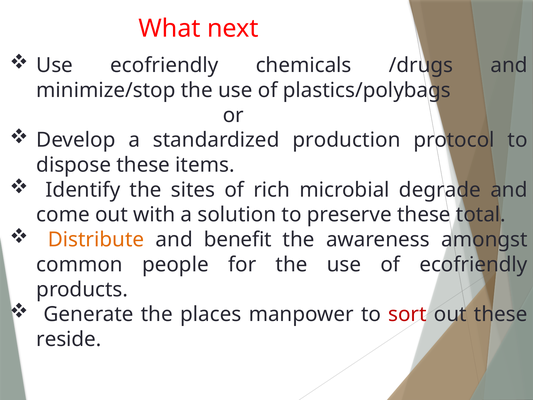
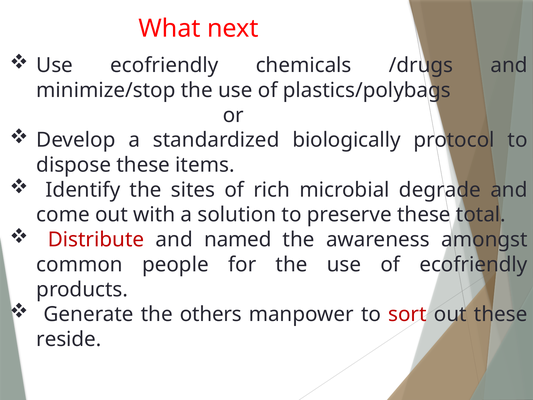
production: production -> biologically
Distribute colour: orange -> red
benefit: benefit -> named
places: places -> others
